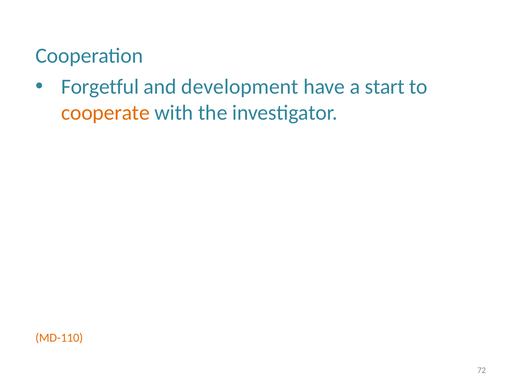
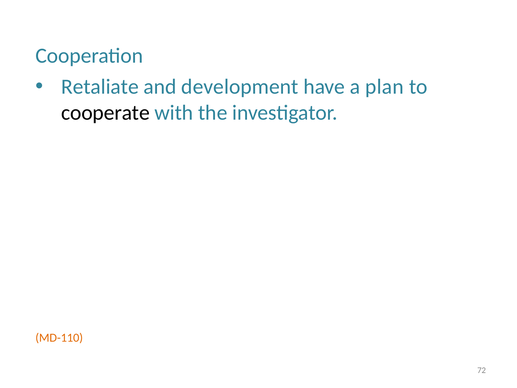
Forgetful: Forgetful -> Retaliate
start: start -> plan
cooperate colour: orange -> black
